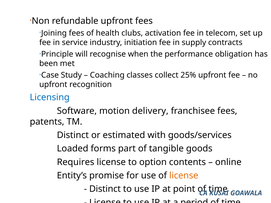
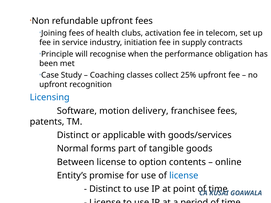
estimated: estimated -> applicable
Loaded: Loaded -> Normal
Requires: Requires -> Between
license at (184, 176) colour: orange -> blue
